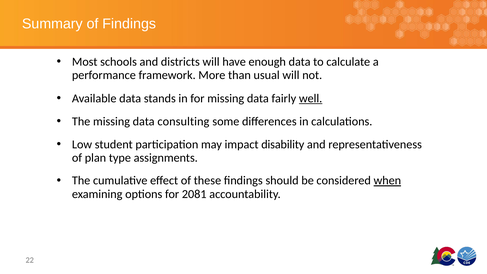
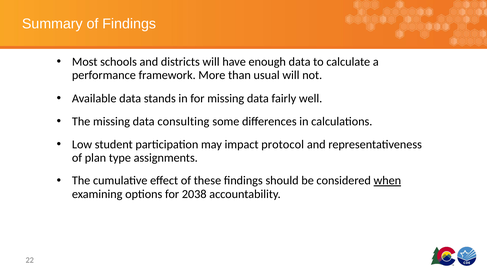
well underline: present -> none
disability: disability -> protocol
2081: 2081 -> 2038
